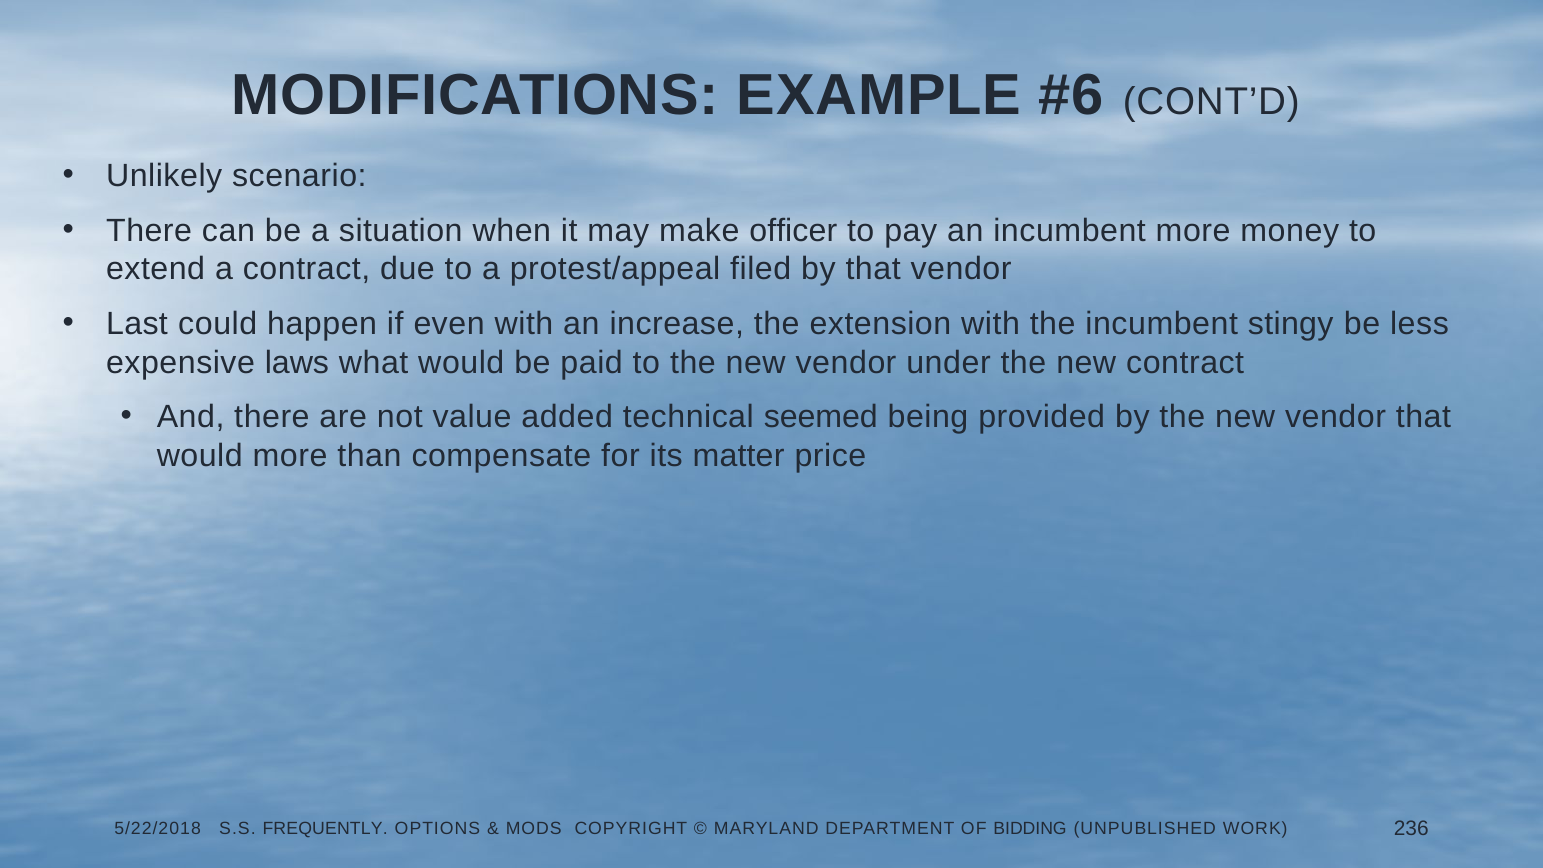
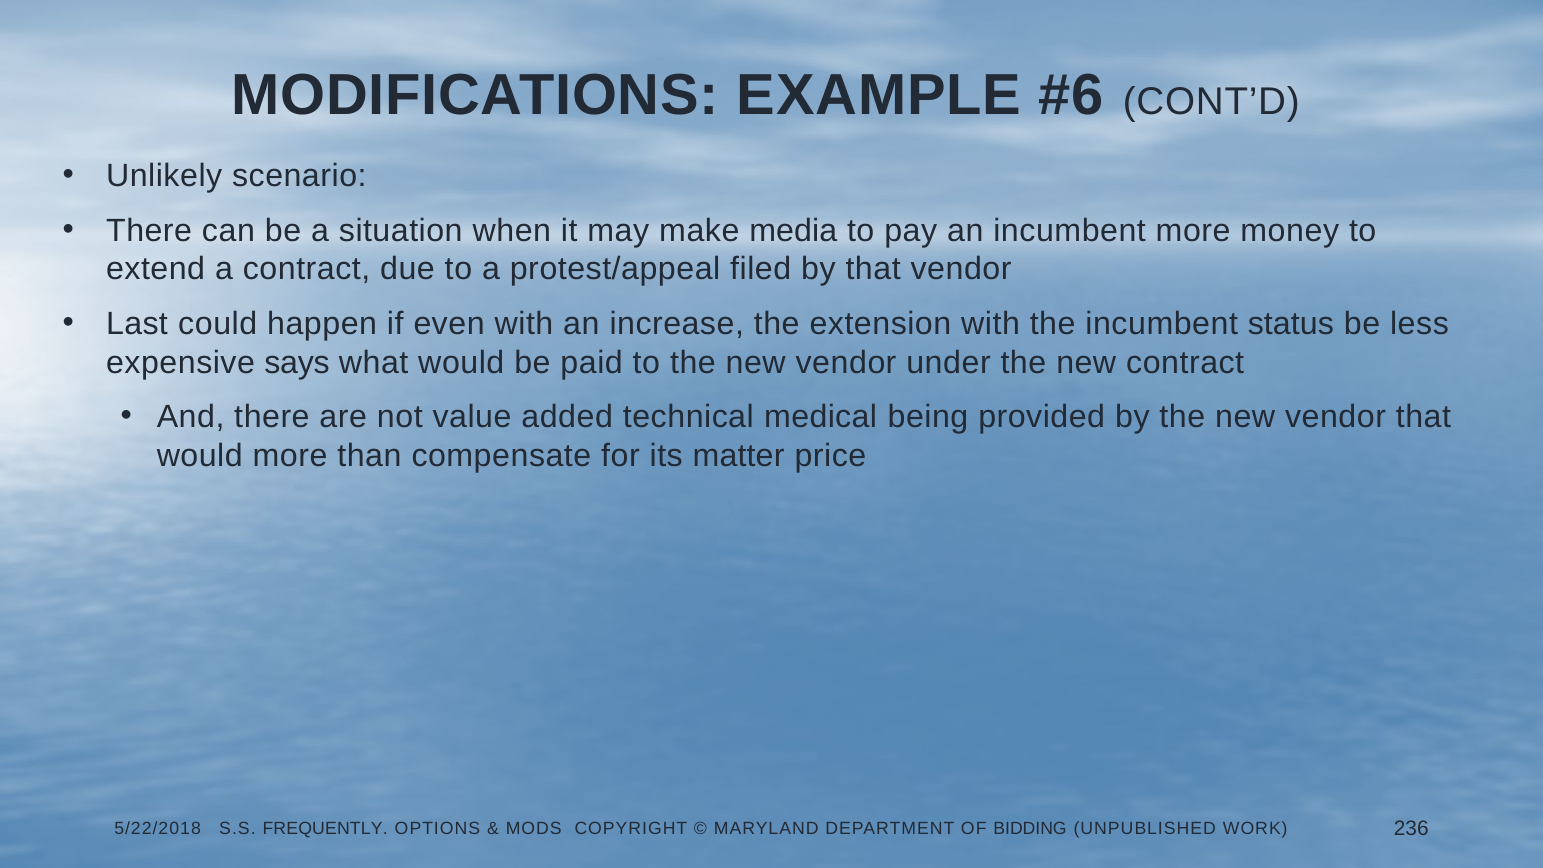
officer: officer -> media
stingy: stingy -> status
laws: laws -> says
seemed: seemed -> medical
